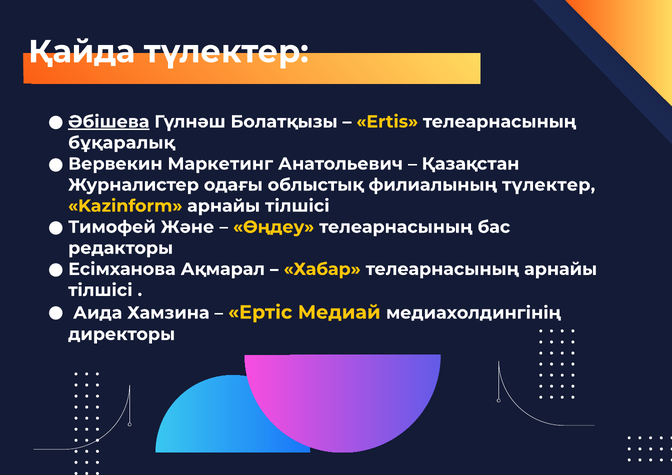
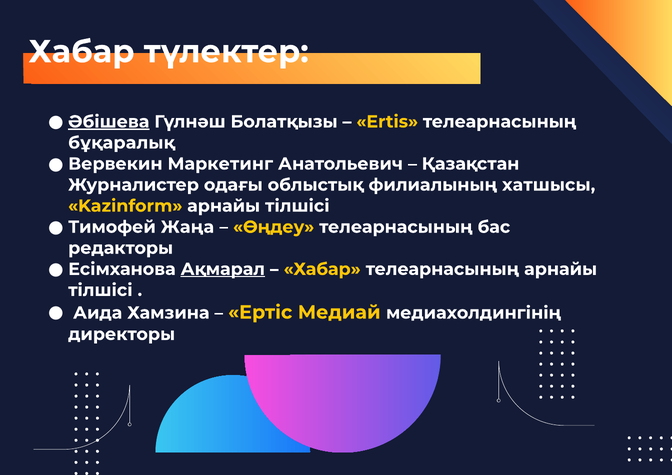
Қайда at (82, 52): Қайда -> Хабар
филиалының түлектер: түлектер -> хатшысы
Және: Және -> Жаңа
Ақмарал underline: none -> present
